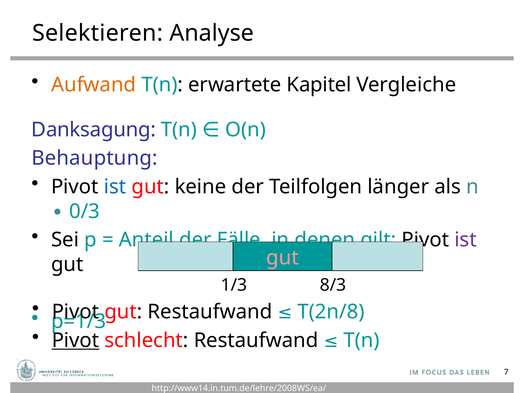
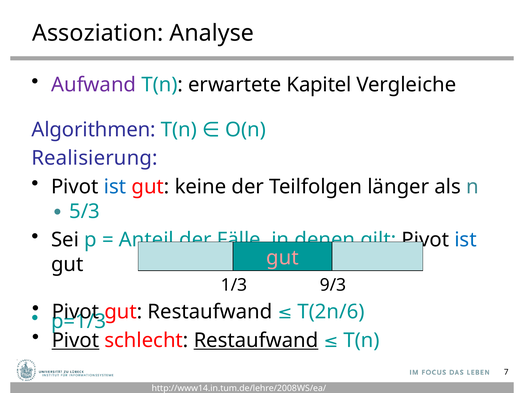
Selektieren: Selektieren -> Assoziation
Aufwand colour: orange -> purple
Danksagung: Danksagung -> Algorithmen
Behauptung: Behauptung -> Realisierung
0/3: 0/3 -> 5/3
ist at (466, 240) colour: purple -> blue
8/3: 8/3 -> 9/3
T(2n/8: T(2n/8 -> T(2n/6
Restaufwand at (256, 340) underline: none -> present
